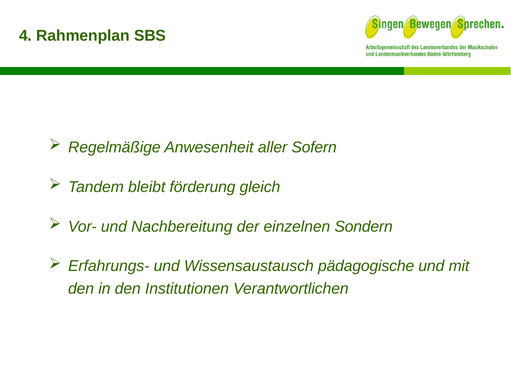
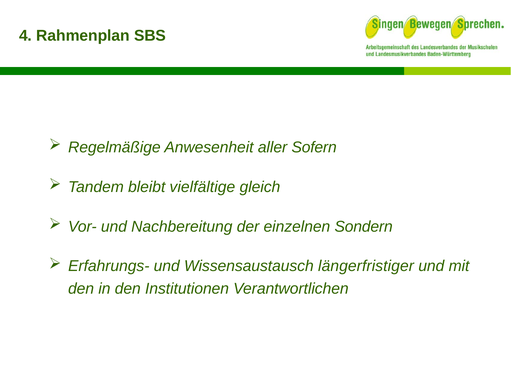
förderung: förderung -> vielfältige
pädagogische: pädagogische -> längerfristiger
